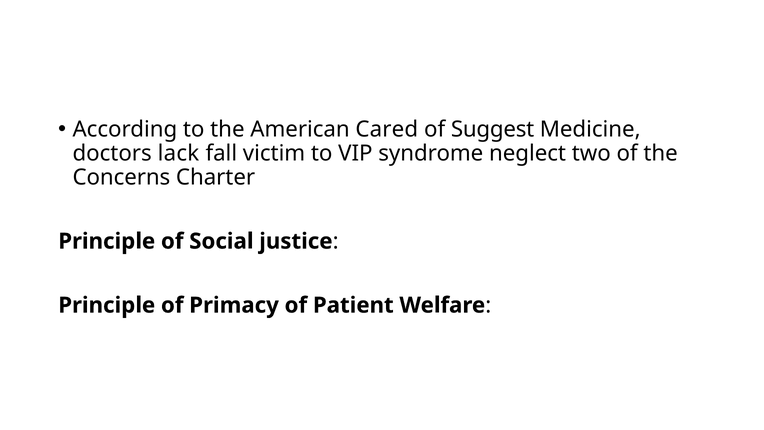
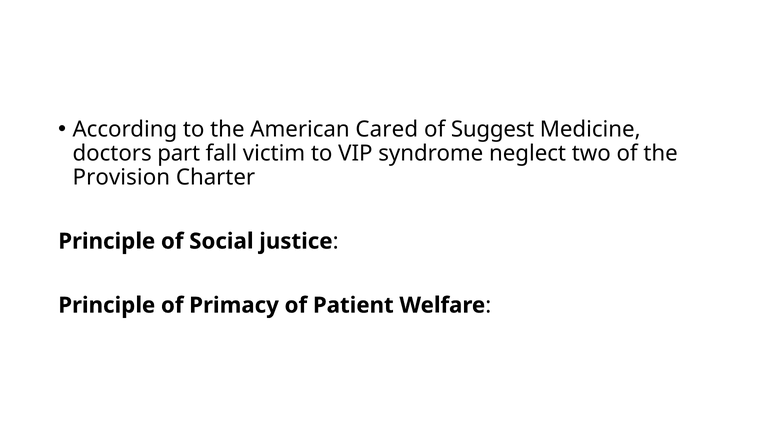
lack: lack -> part
Concerns: Concerns -> Provision
